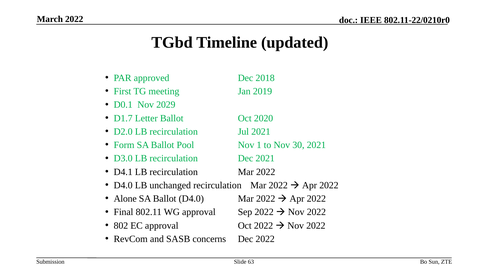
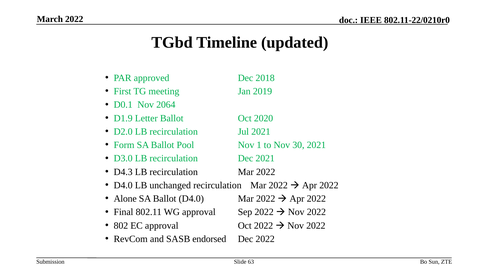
2029: 2029 -> 2064
D1.7: D1.7 -> D1.9
D4.1: D4.1 -> D4.3
concerns: concerns -> endorsed
